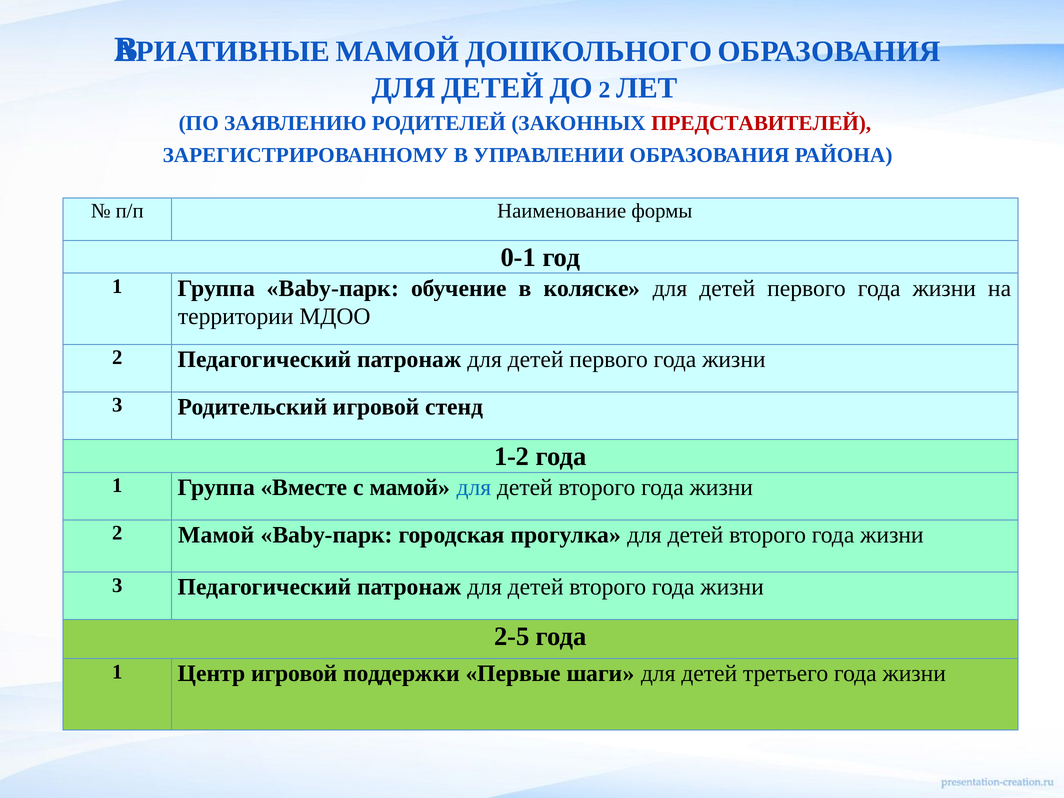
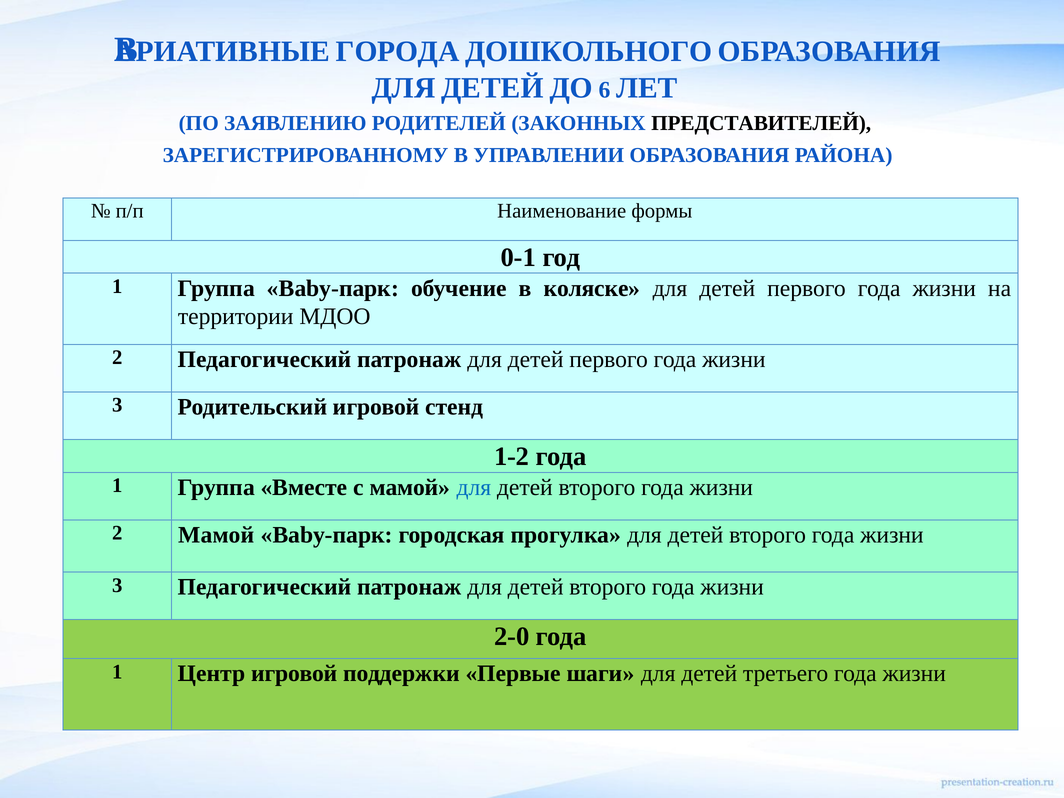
МАМОЙ at (398, 51): МАМОЙ -> ГОРОДА
ДО 2: 2 -> 6
ПРЕДСТАВИТЕЛЕЙ colour: red -> black
2-5: 2-5 -> 2-0
